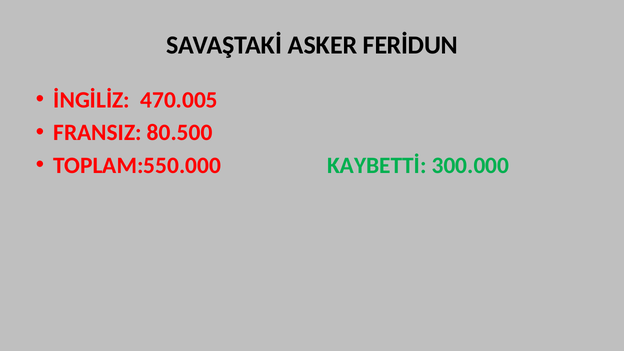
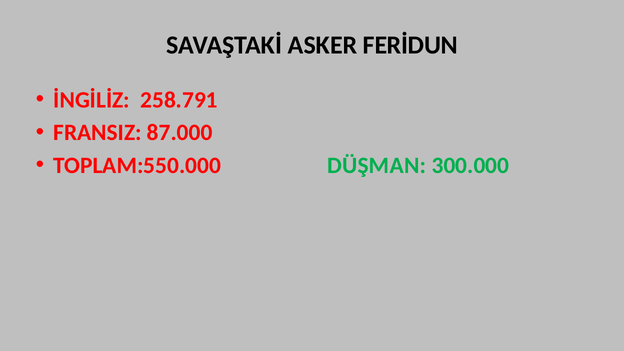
470.005: 470.005 -> 258.791
80.500: 80.500 -> 87.000
KAYBETTİ: KAYBETTİ -> DÜŞMAN
